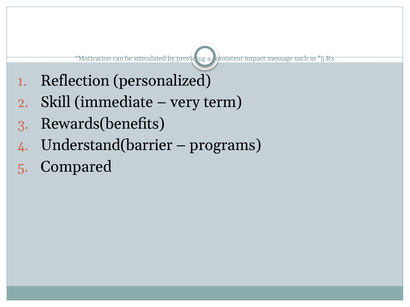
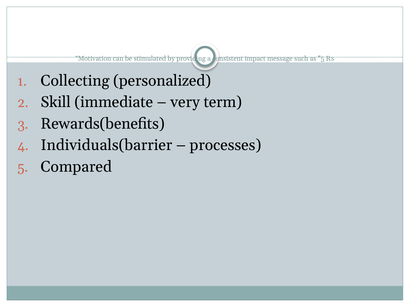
Reflection: Reflection -> Collecting
Understand(barrier: Understand(barrier -> Individuals(barrier
programs: programs -> processes
